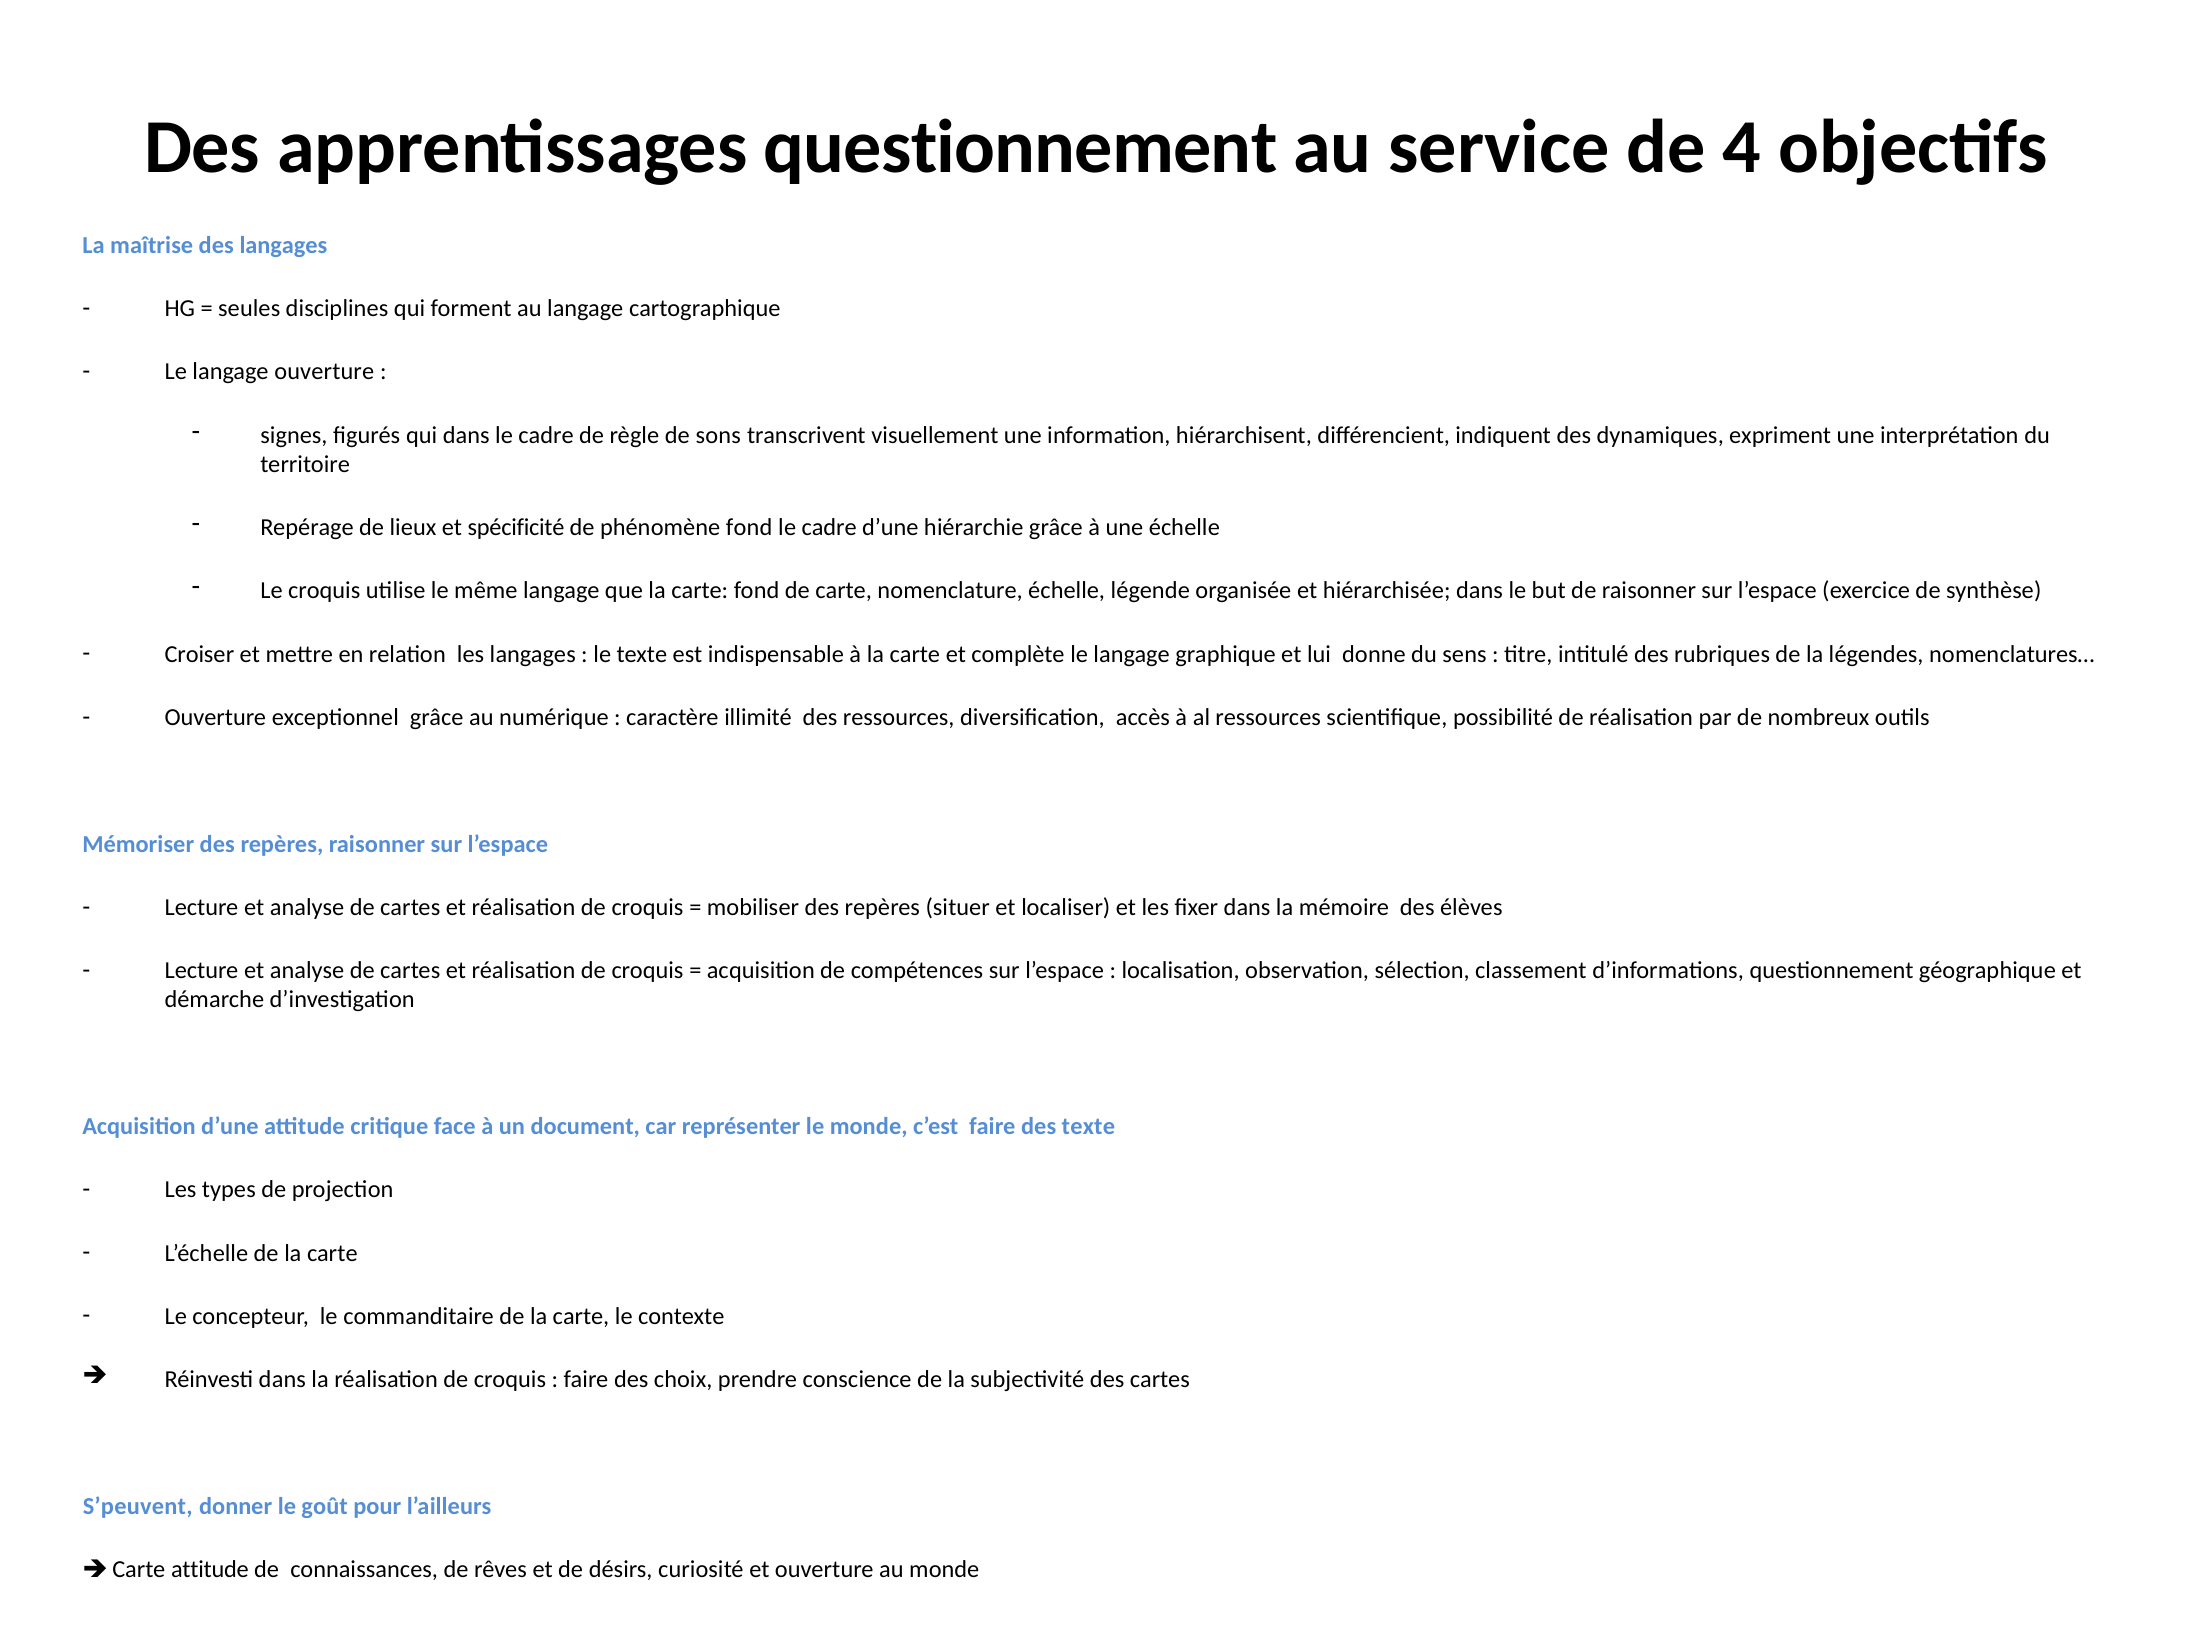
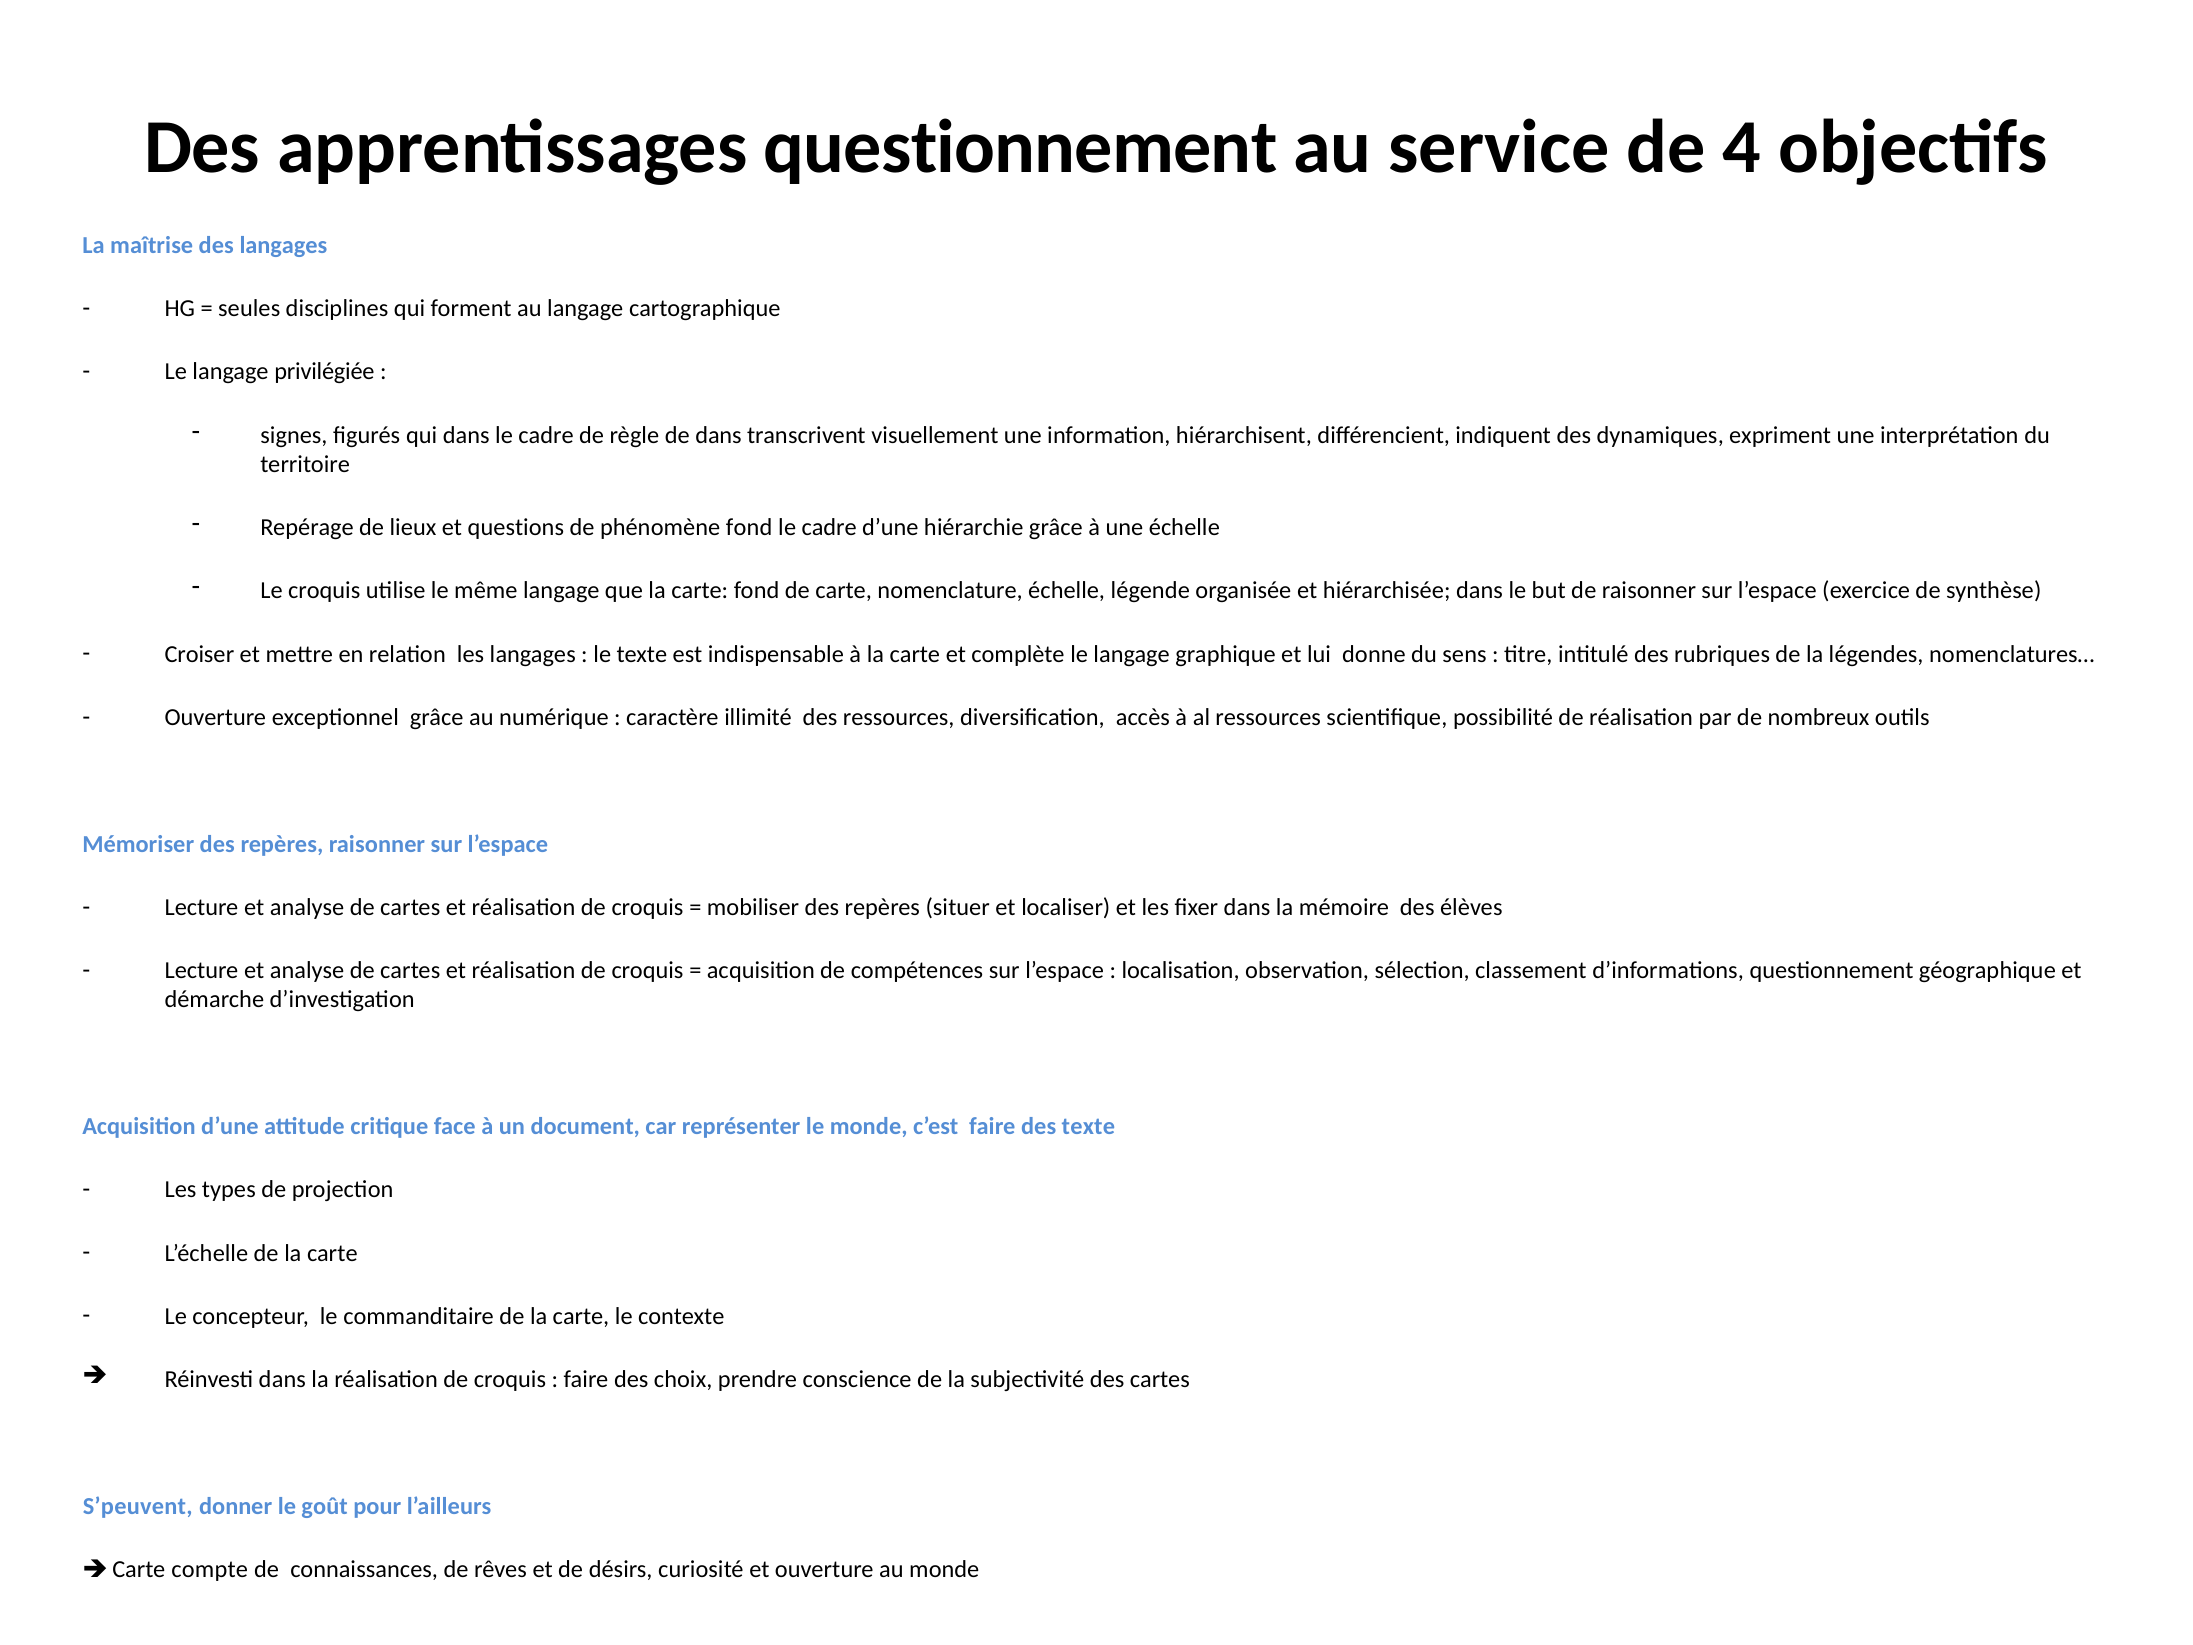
langage ouverture: ouverture -> privilégiée
de sons: sons -> dans
spécificité: spécificité -> questions
Carte attitude: attitude -> compte
